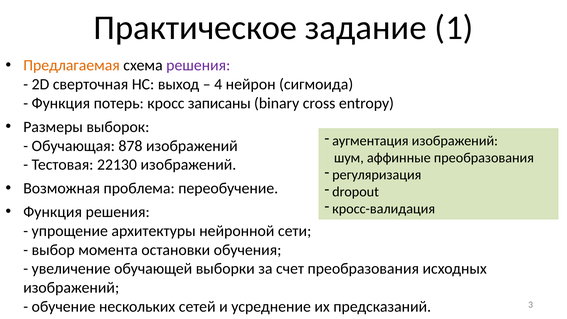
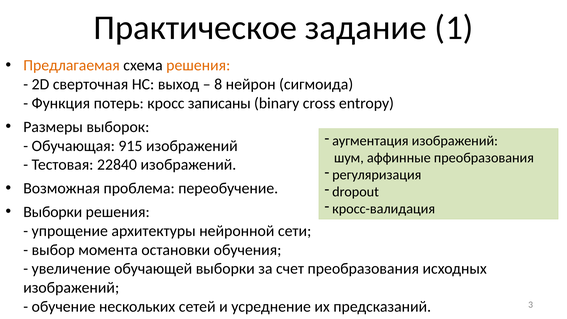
решения at (198, 65) colour: purple -> orange
4: 4 -> 8
878: 878 -> 915
22130: 22130 -> 22840
Функция at (53, 212): Функция -> Выборки
